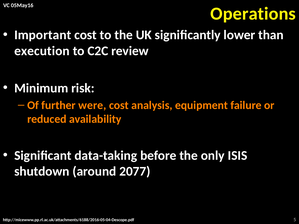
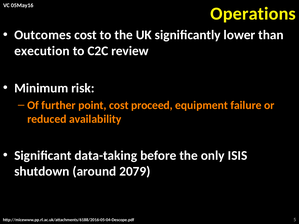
Important: Important -> Outcomes
were: were -> point
analysis: analysis -> proceed
2077: 2077 -> 2079
